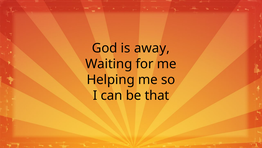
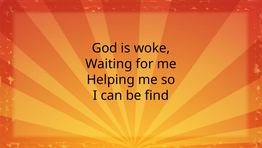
away: away -> woke
that: that -> find
